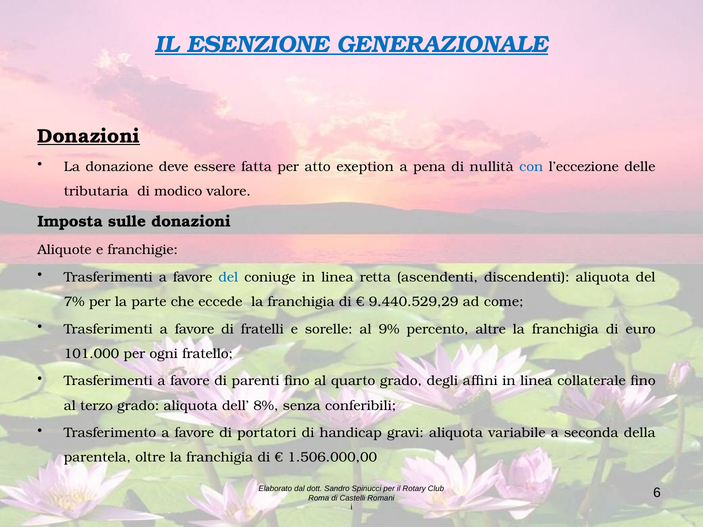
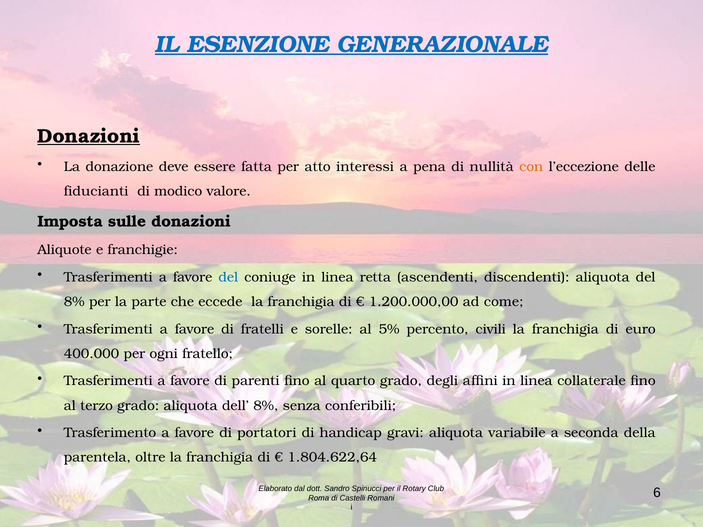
exeption: exeption -> interessi
con colour: blue -> orange
tributaria: tributaria -> fiducianti
7% at (74, 302): 7% -> 8%
9.440.529,29: 9.440.529,29 -> 1.200.000,00
9%: 9% -> 5%
altre: altre -> civili
101.000: 101.000 -> 400.000
1.506.000,00: 1.506.000,00 -> 1.804.622,64
